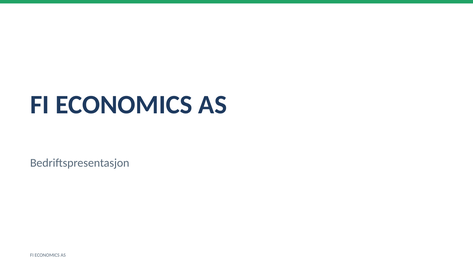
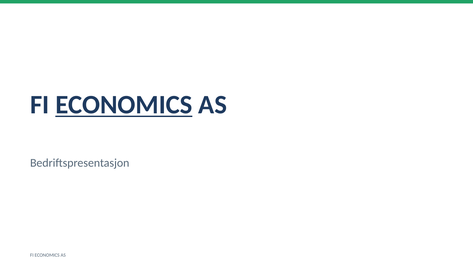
ECONOMICS at (124, 105) underline: none -> present
